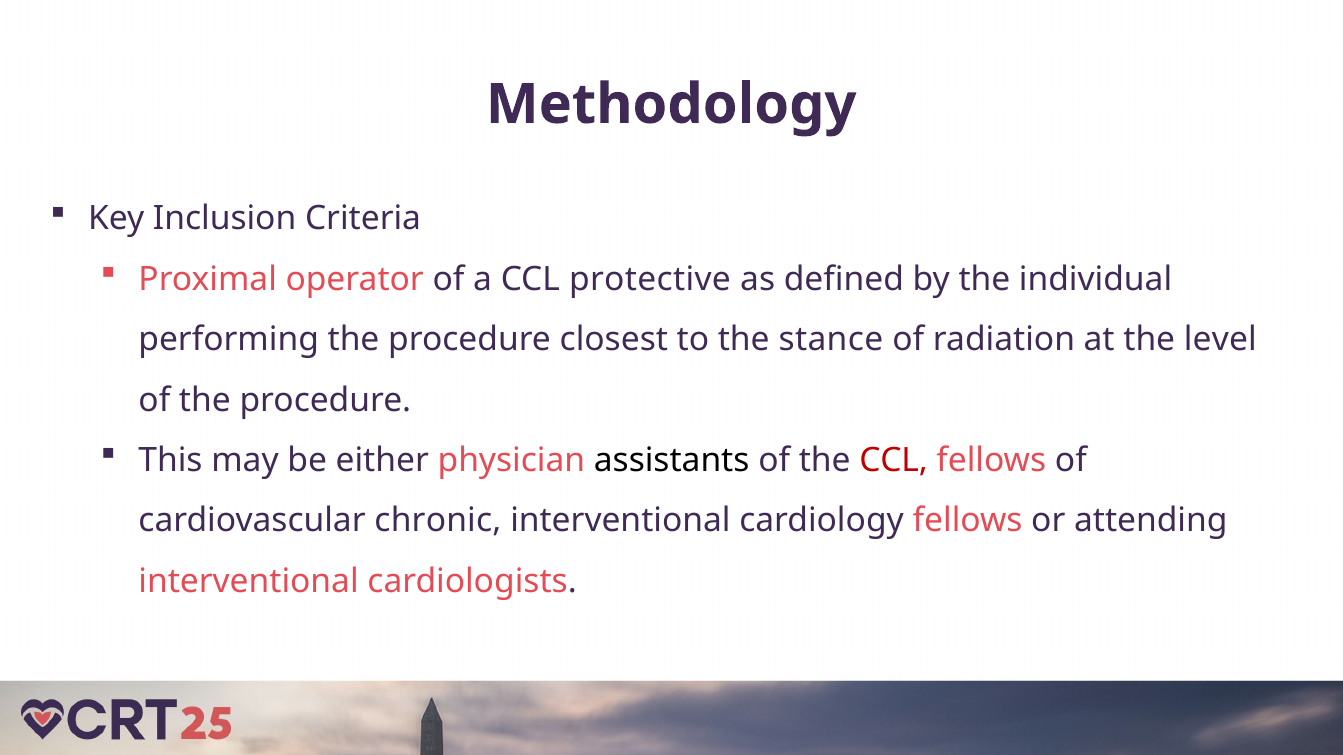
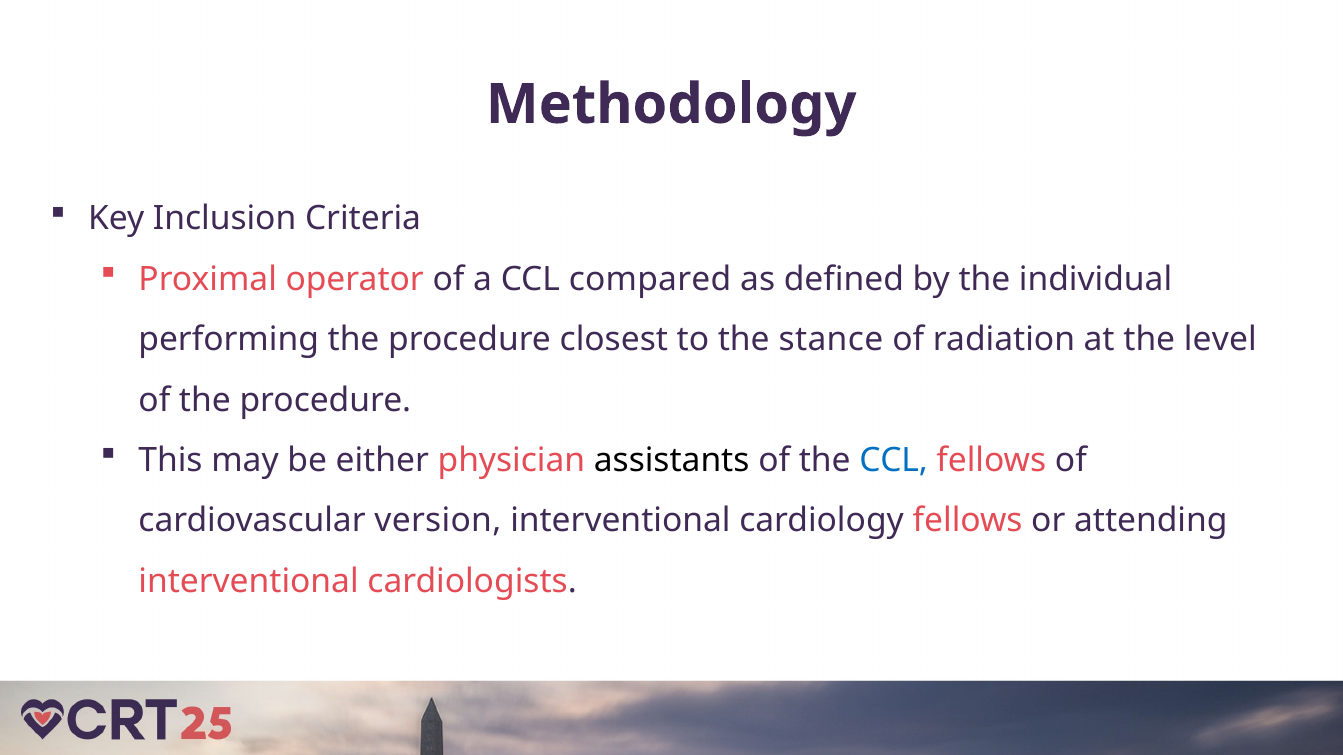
protective: protective -> compared
CCL at (894, 461) colour: red -> blue
chronic: chronic -> version
